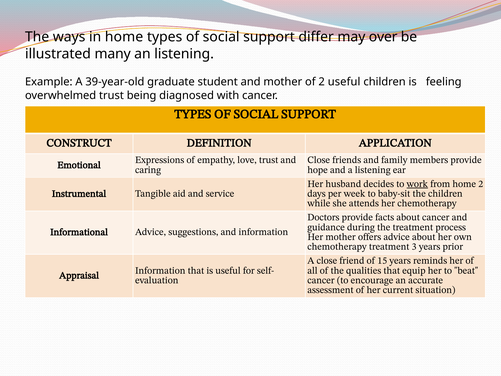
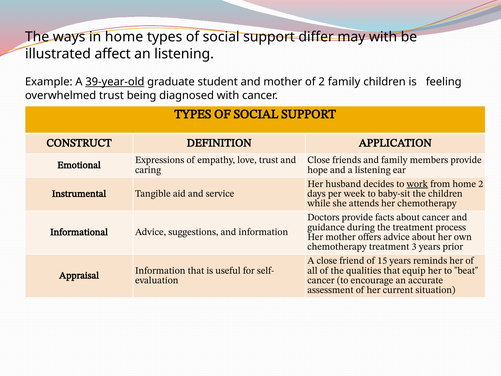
may over: over -> with
many: many -> affect
39-year-old underline: none -> present
2 useful: useful -> family
